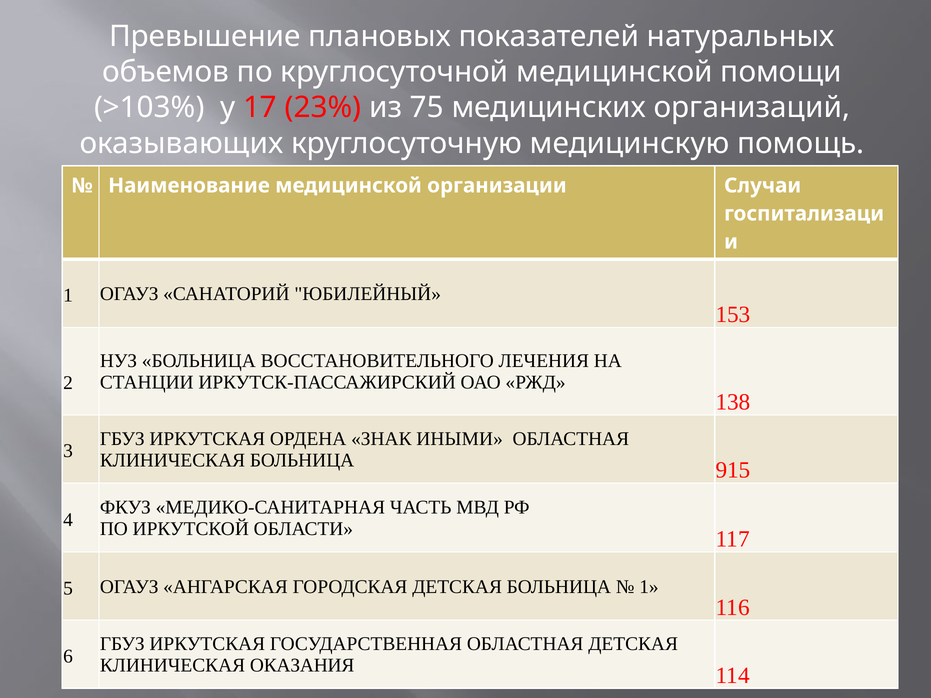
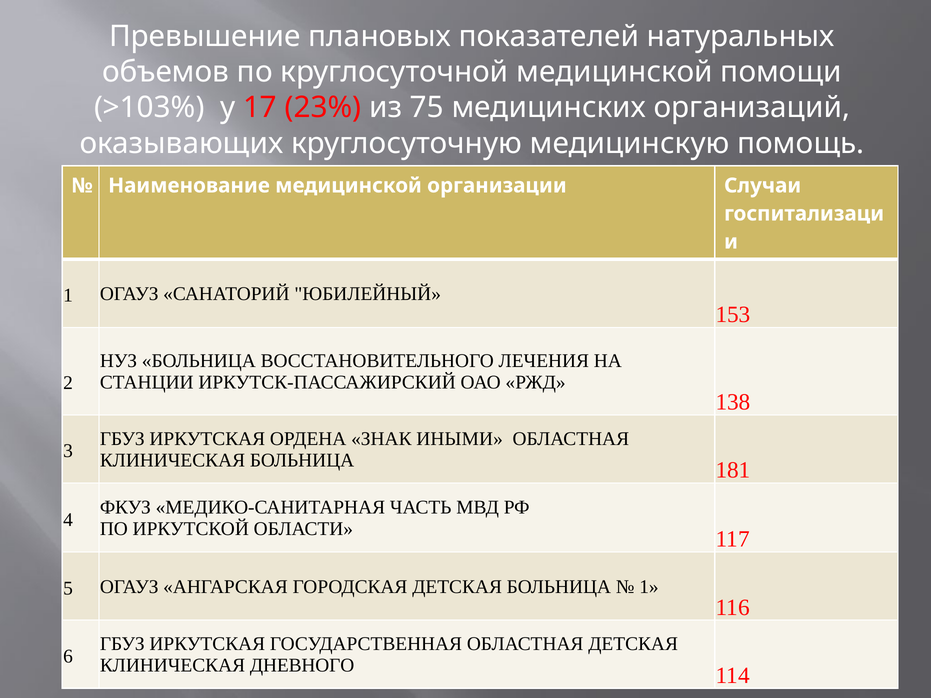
915: 915 -> 181
ОКАЗАНИЯ: ОКАЗАНИЯ -> ДНЕВНОГО
